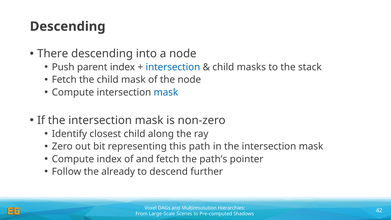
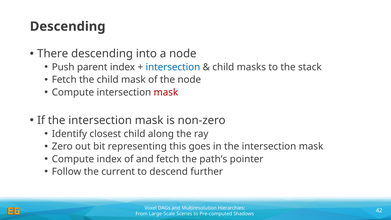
mask at (166, 92) colour: blue -> red
path: path -> goes
already: already -> current
